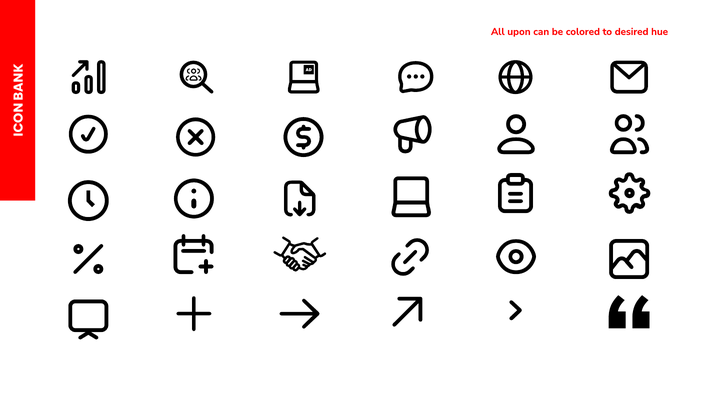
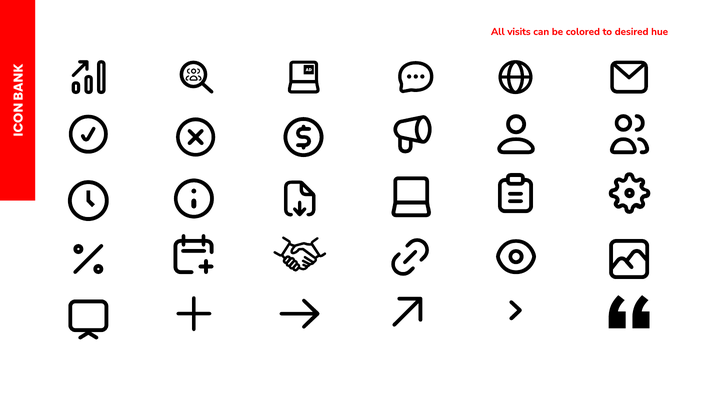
upon: upon -> visits
